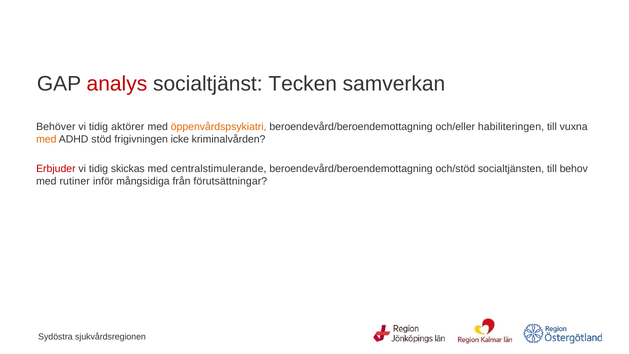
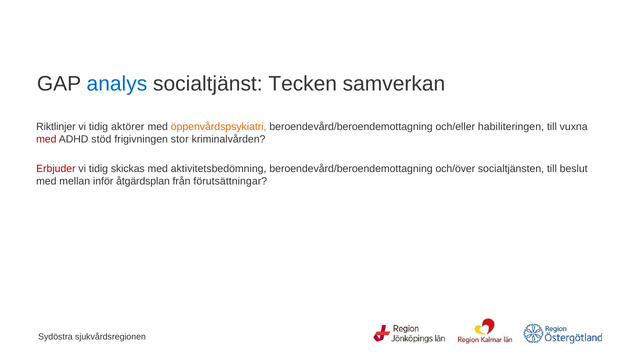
analys colour: red -> blue
Behöver: Behöver -> Riktlinjer
med at (46, 139) colour: orange -> red
icke: icke -> stor
centralstimulerande: centralstimulerande -> aktivitetsbedömning
och/stöd: och/stöd -> och/över
behov: behov -> beslut
rutiner: rutiner -> mellan
mångsidiga: mångsidiga -> åtgärdsplan
